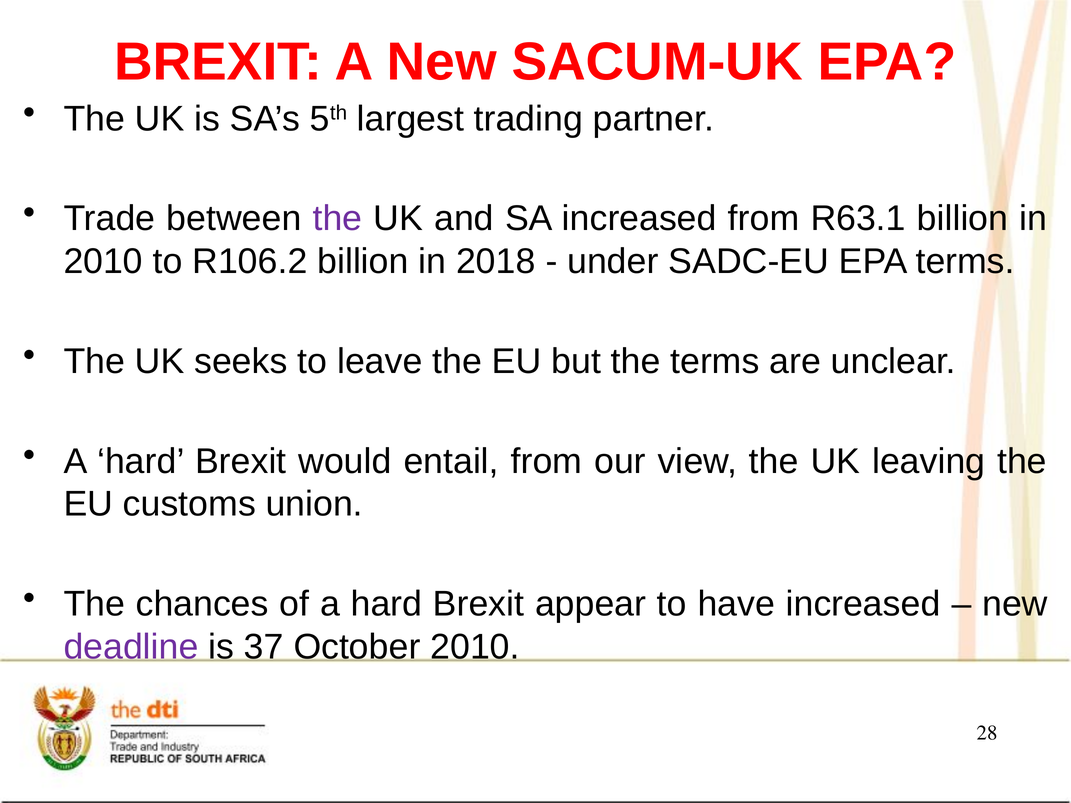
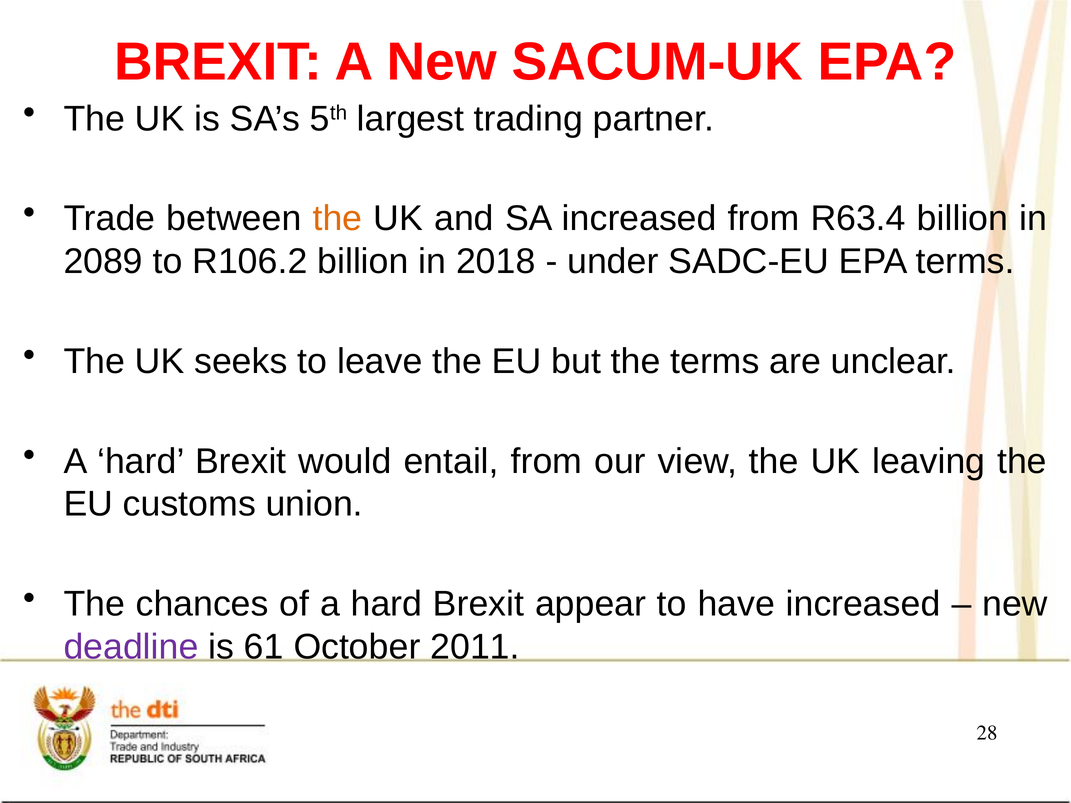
the at (338, 219) colour: purple -> orange
R63.1: R63.1 -> R63.4
2010 at (103, 262): 2010 -> 2089
37: 37 -> 61
October 2010: 2010 -> 2011
